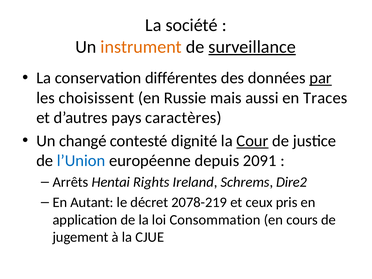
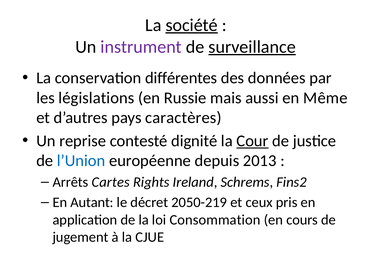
société underline: none -> present
instrument colour: orange -> purple
par underline: present -> none
choisissent: choisissent -> législations
Traces: Traces -> Même
changé: changé -> reprise
2091: 2091 -> 2013
Hentai: Hentai -> Cartes
Dire2: Dire2 -> Fins2
2078-219: 2078-219 -> 2050-219
